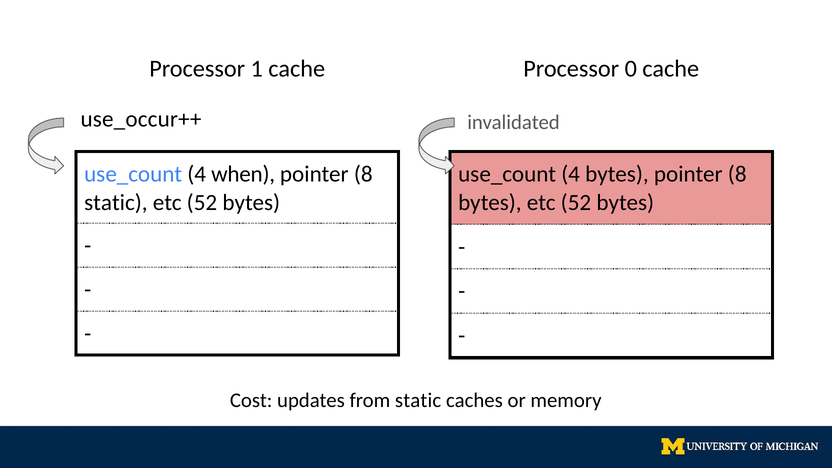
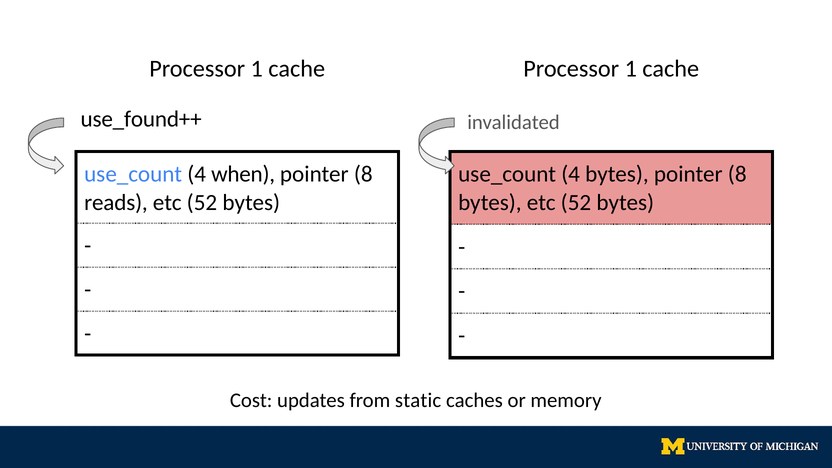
cache Processor 0: 0 -> 1
use_occur++: use_occur++ -> use_found++
static at (116, 202): static -> reads
